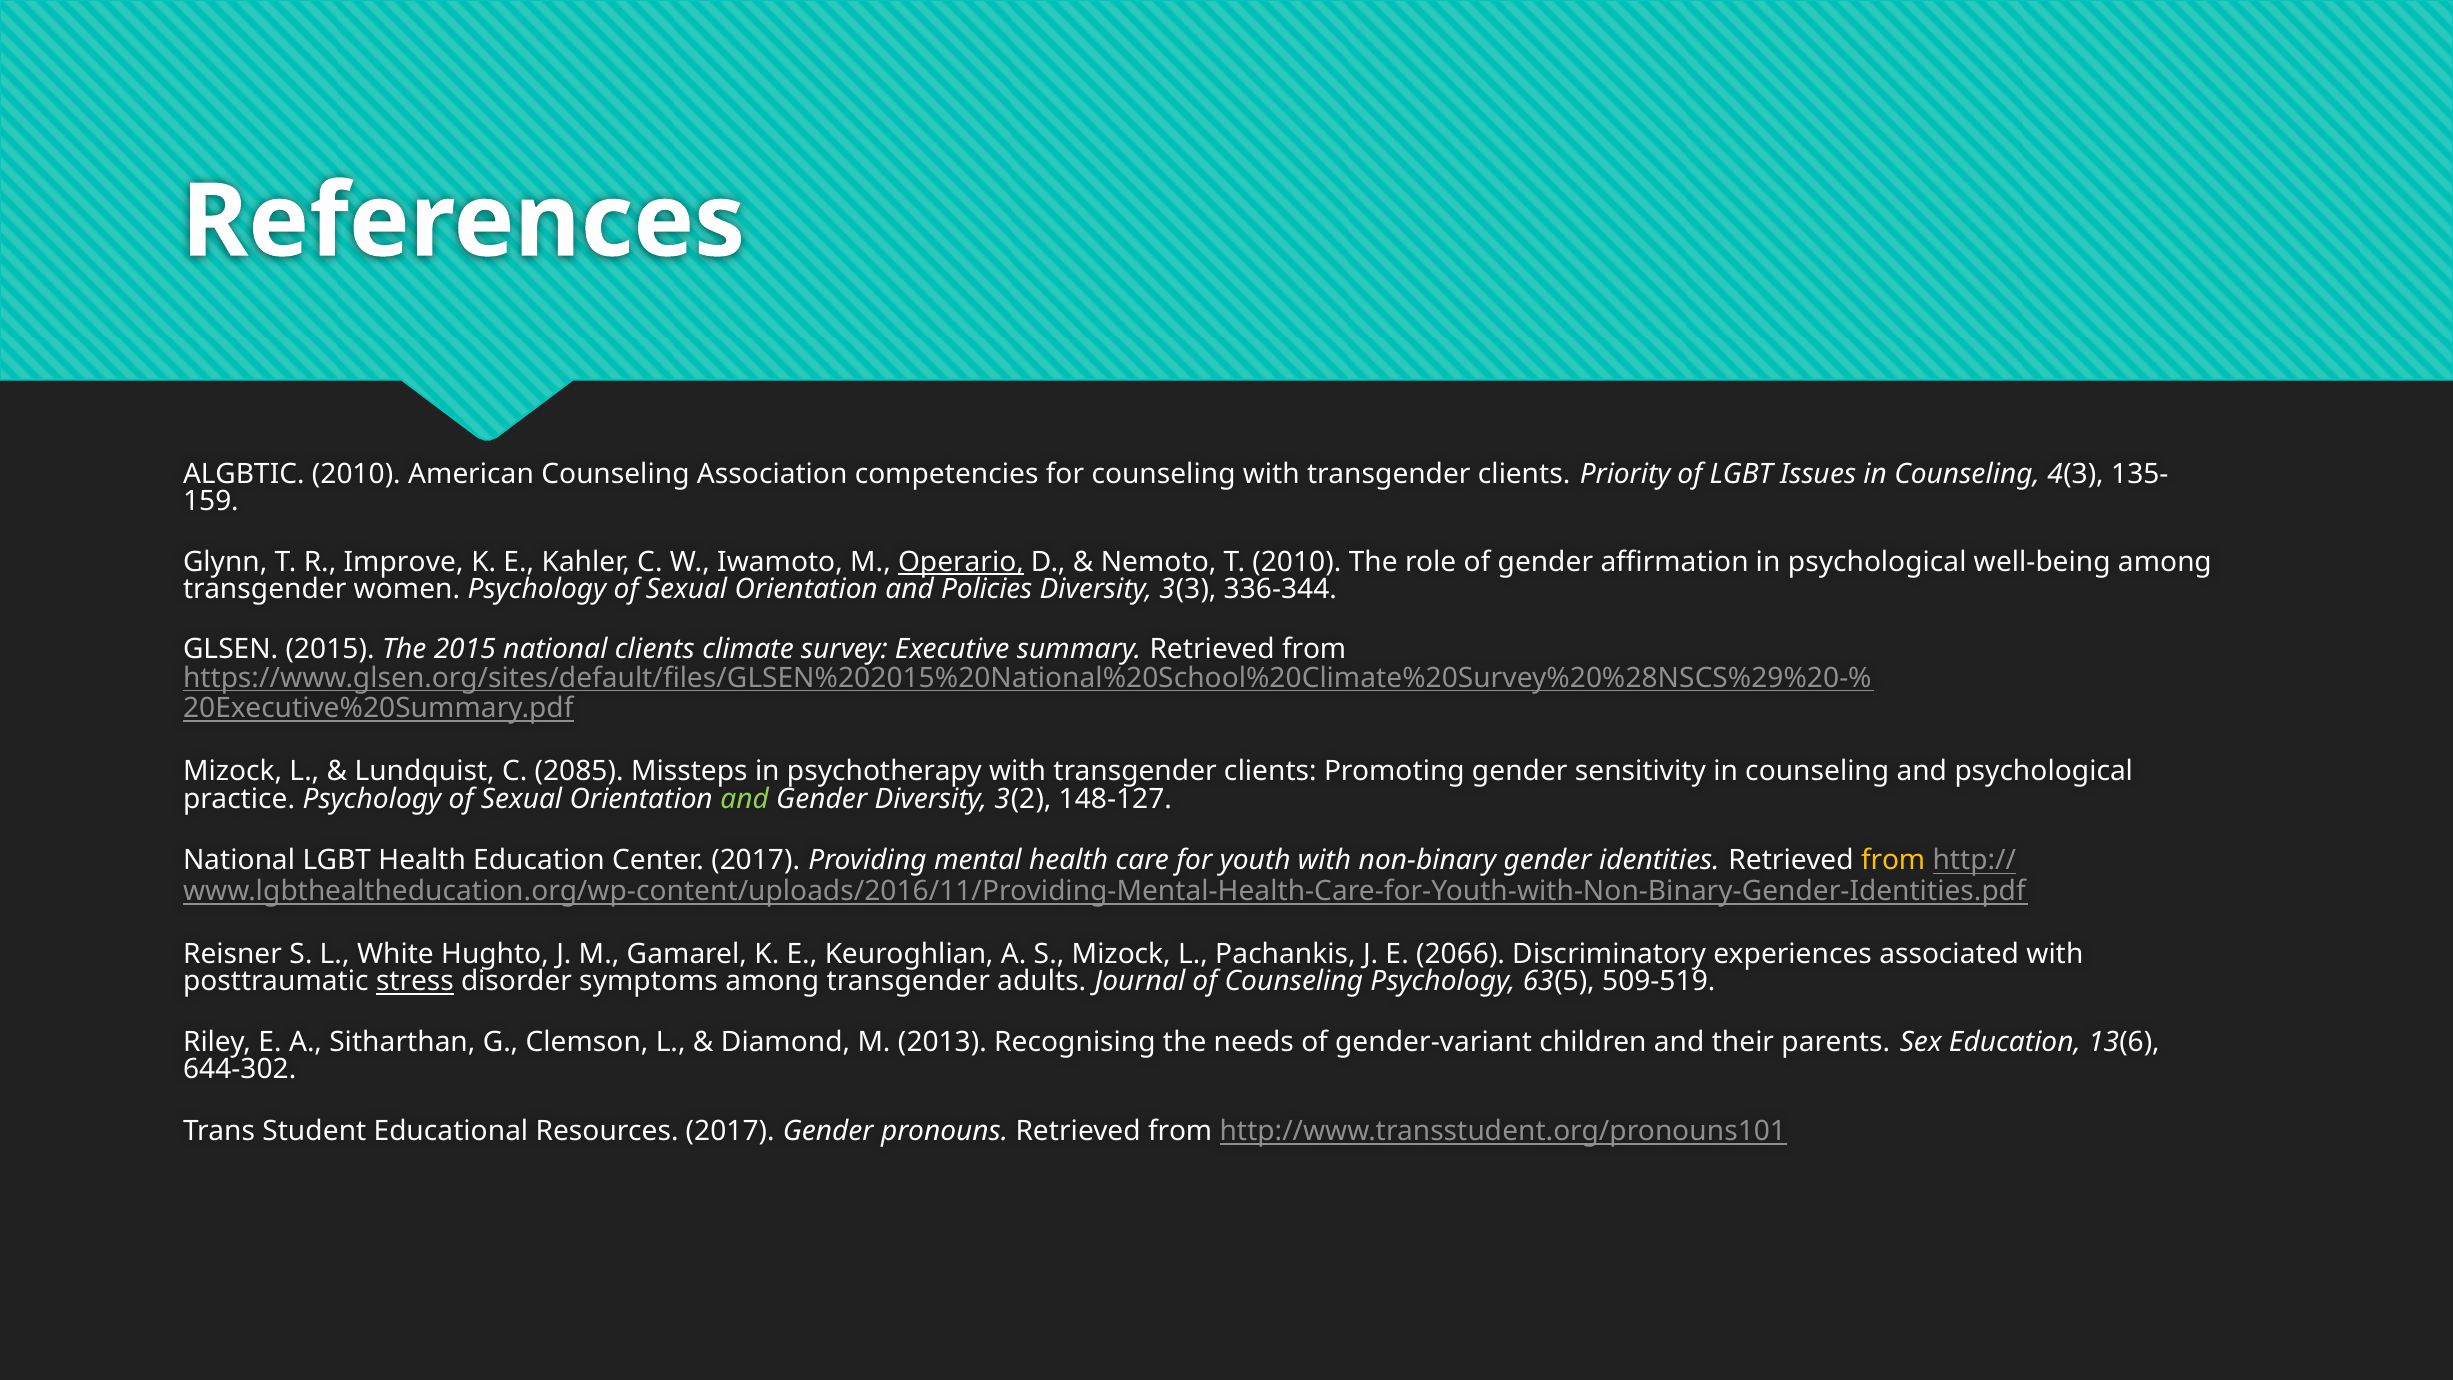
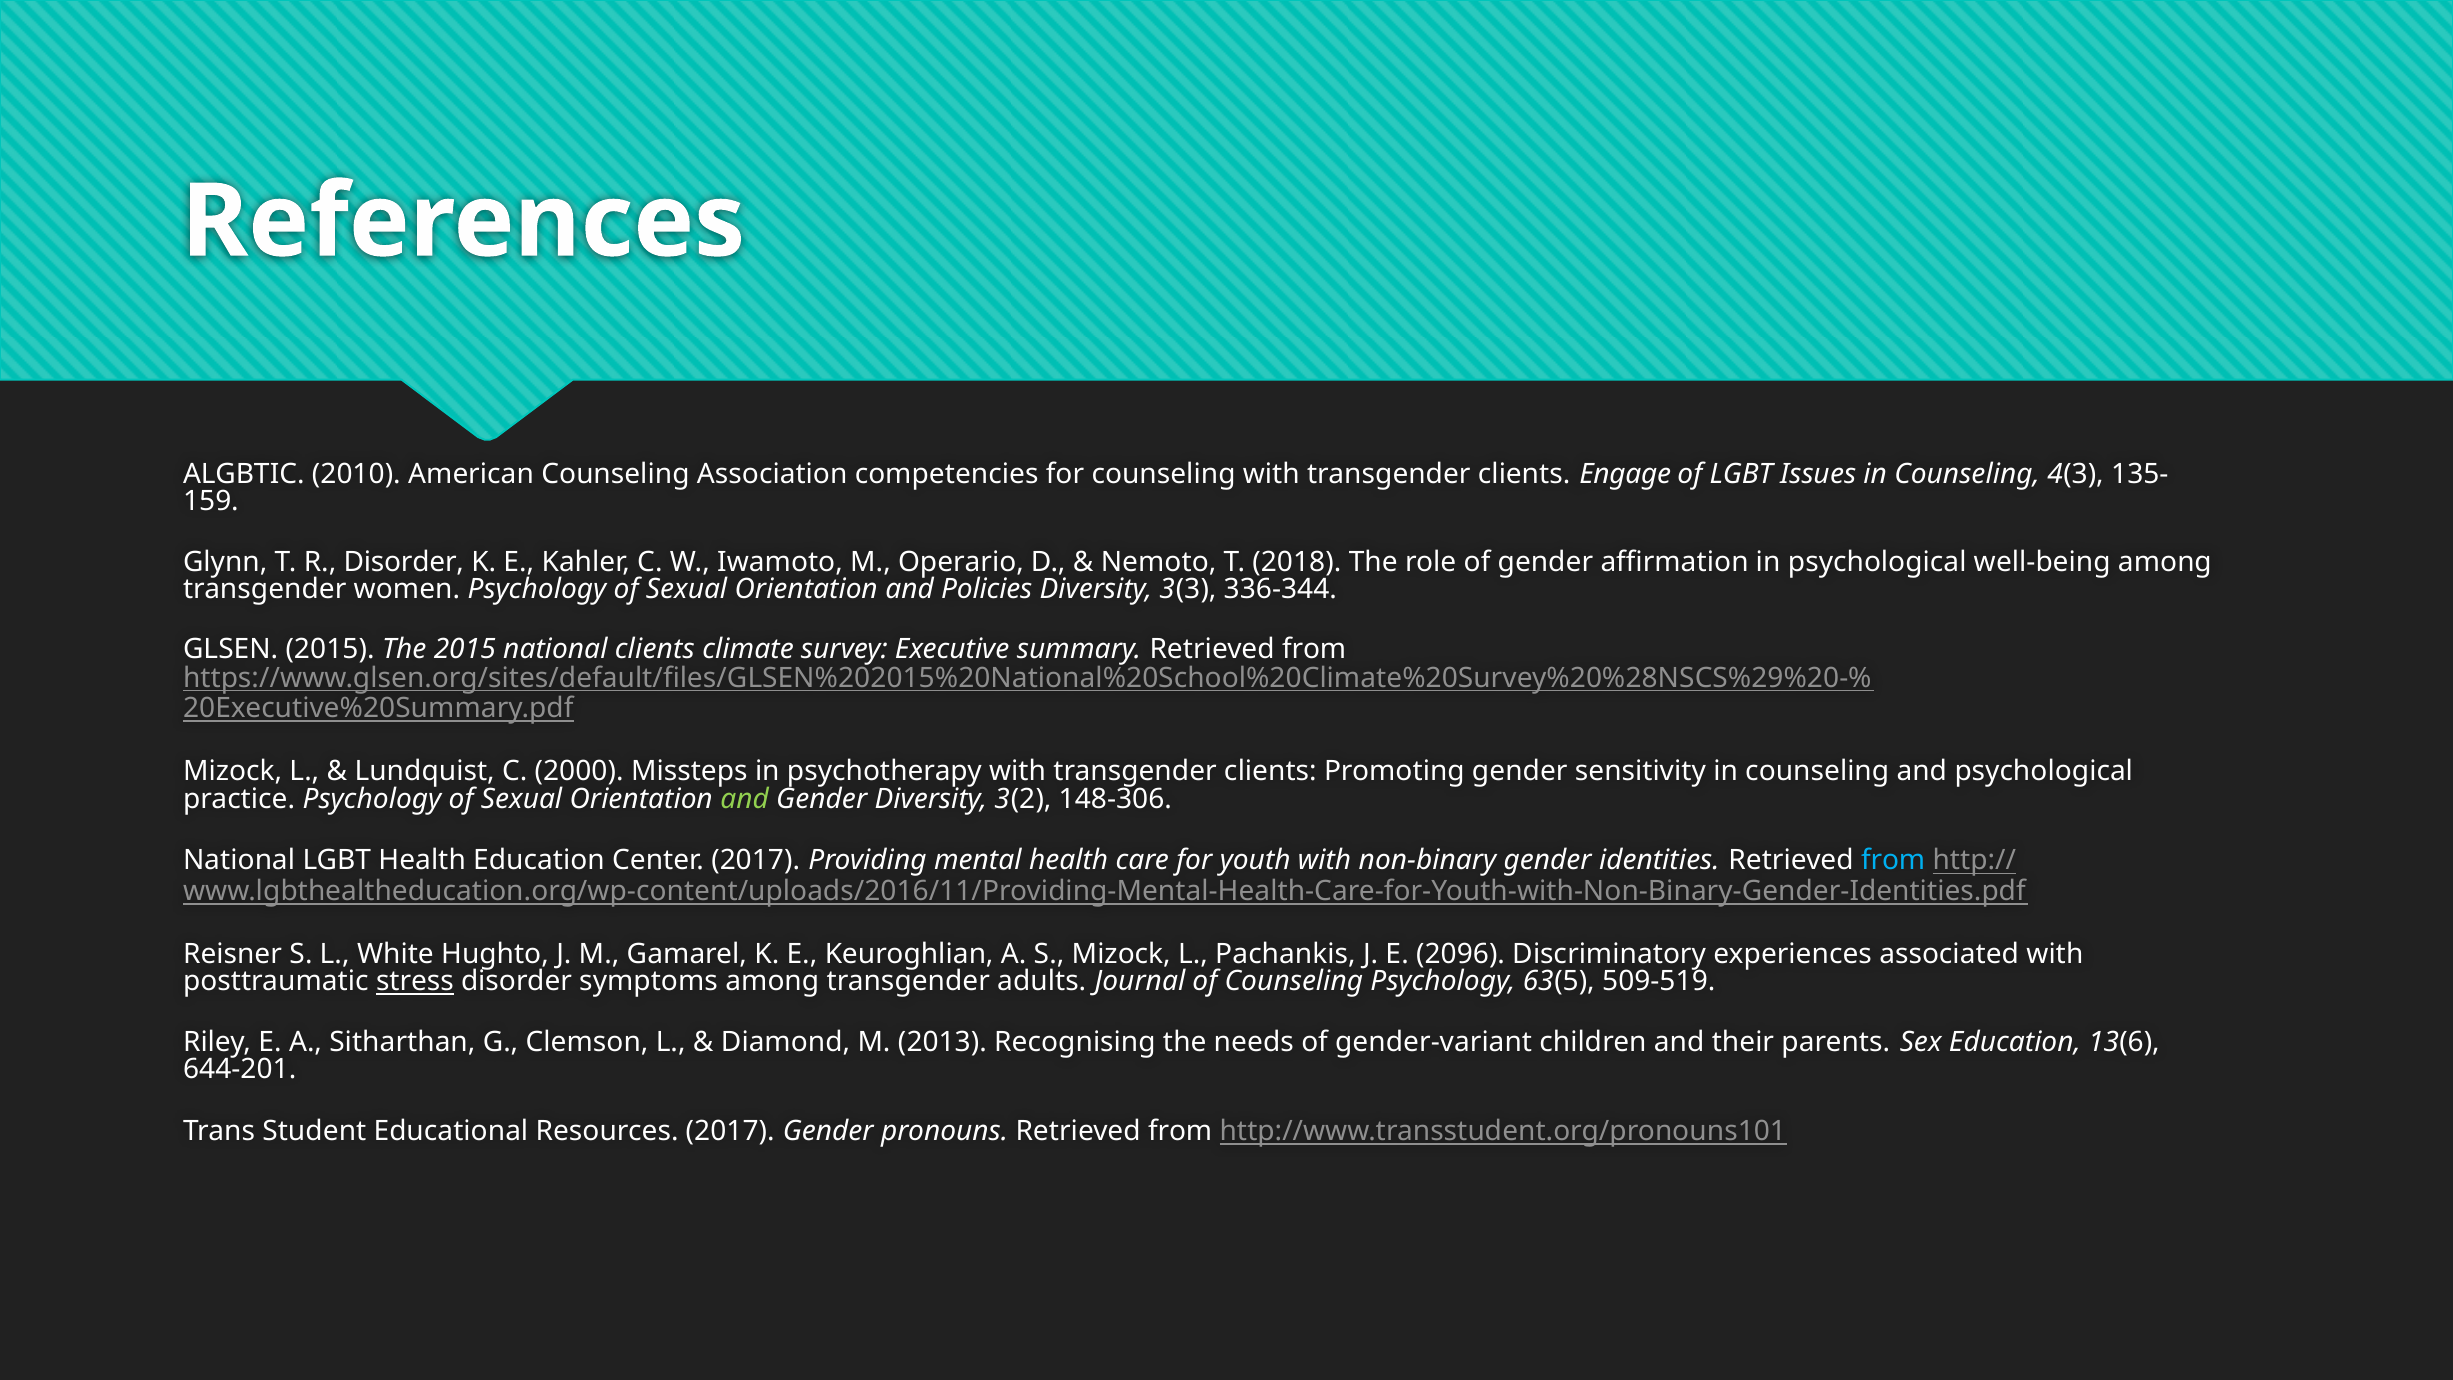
Priority: Priority -> Engage
R Improve: Improve -> Disorder
Operario underline: present -> none
T 2010: 2010 -> 2018
2085: 2085 -> 2000
148-127: 148-127 -> 148-306
from at (1893, 860) colour: yellow -> light blue
2066: 2066 -> 2096
644-302: 644-302 -> 644-201
